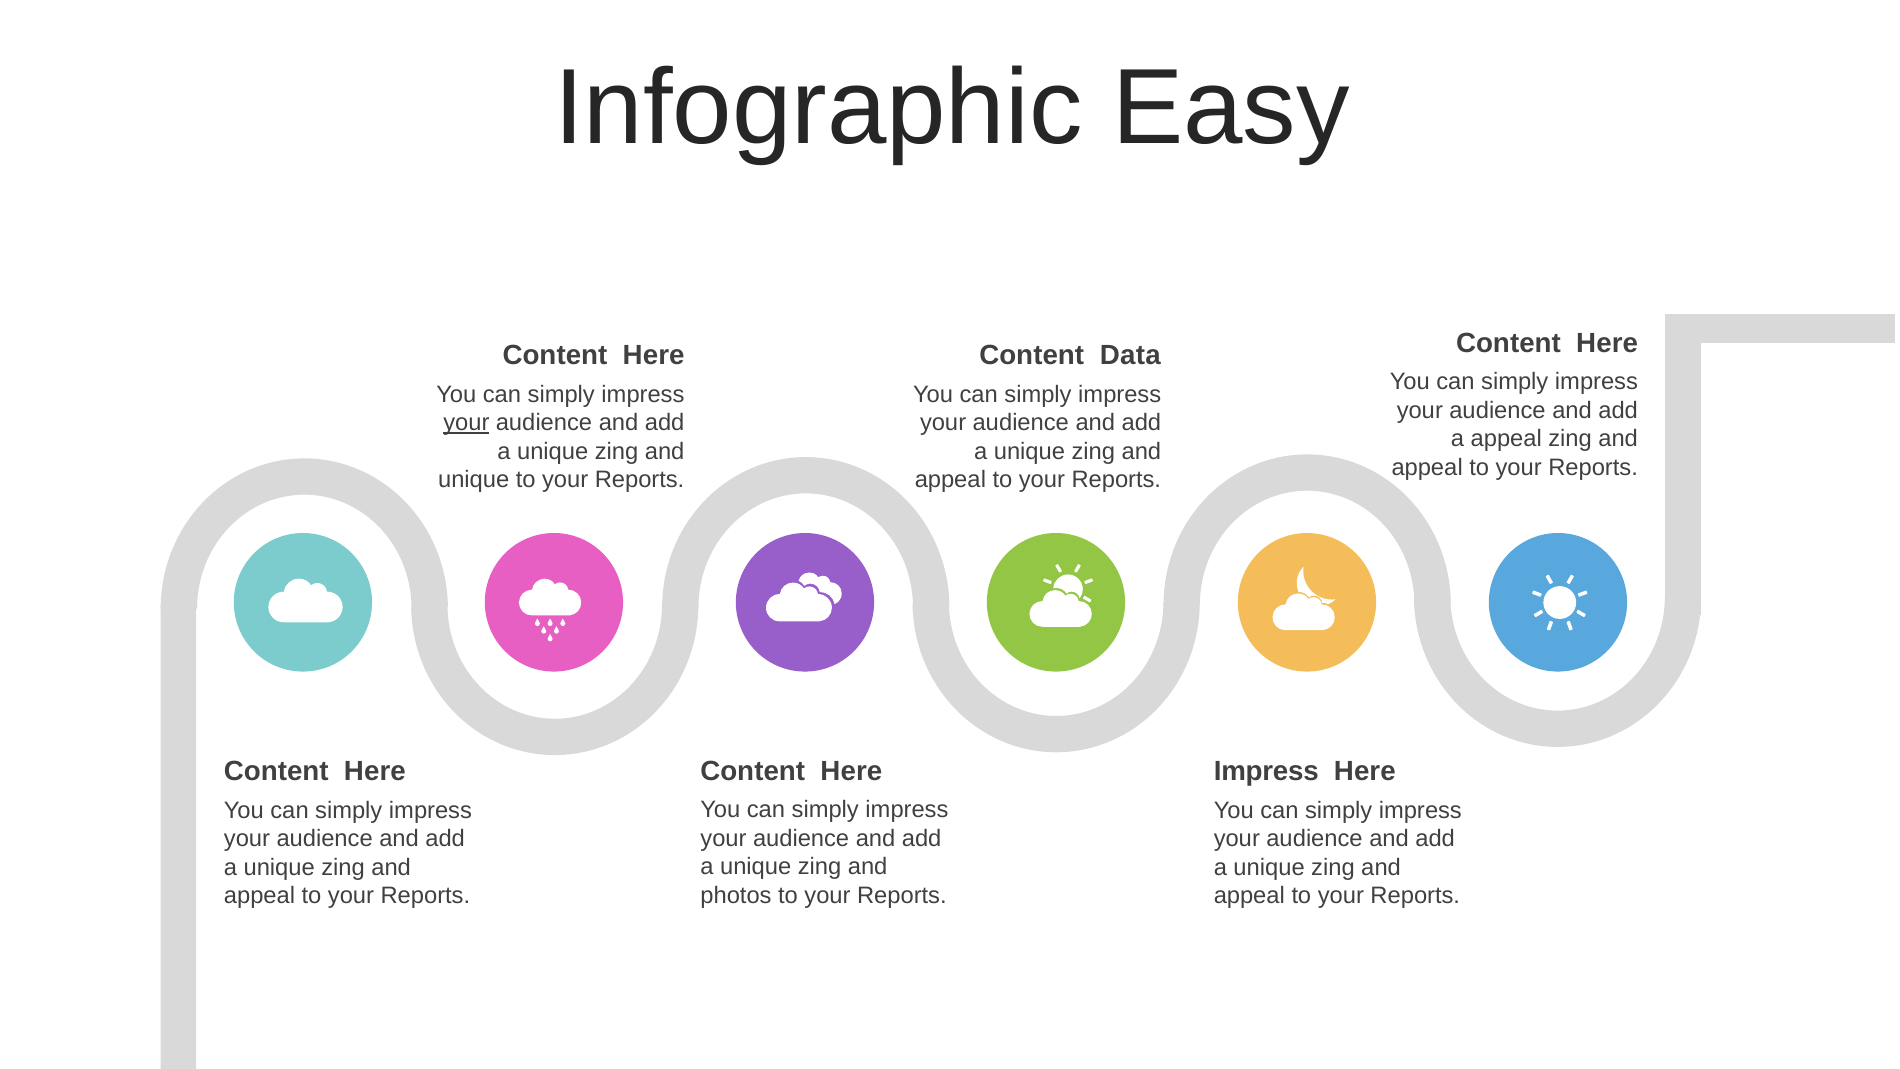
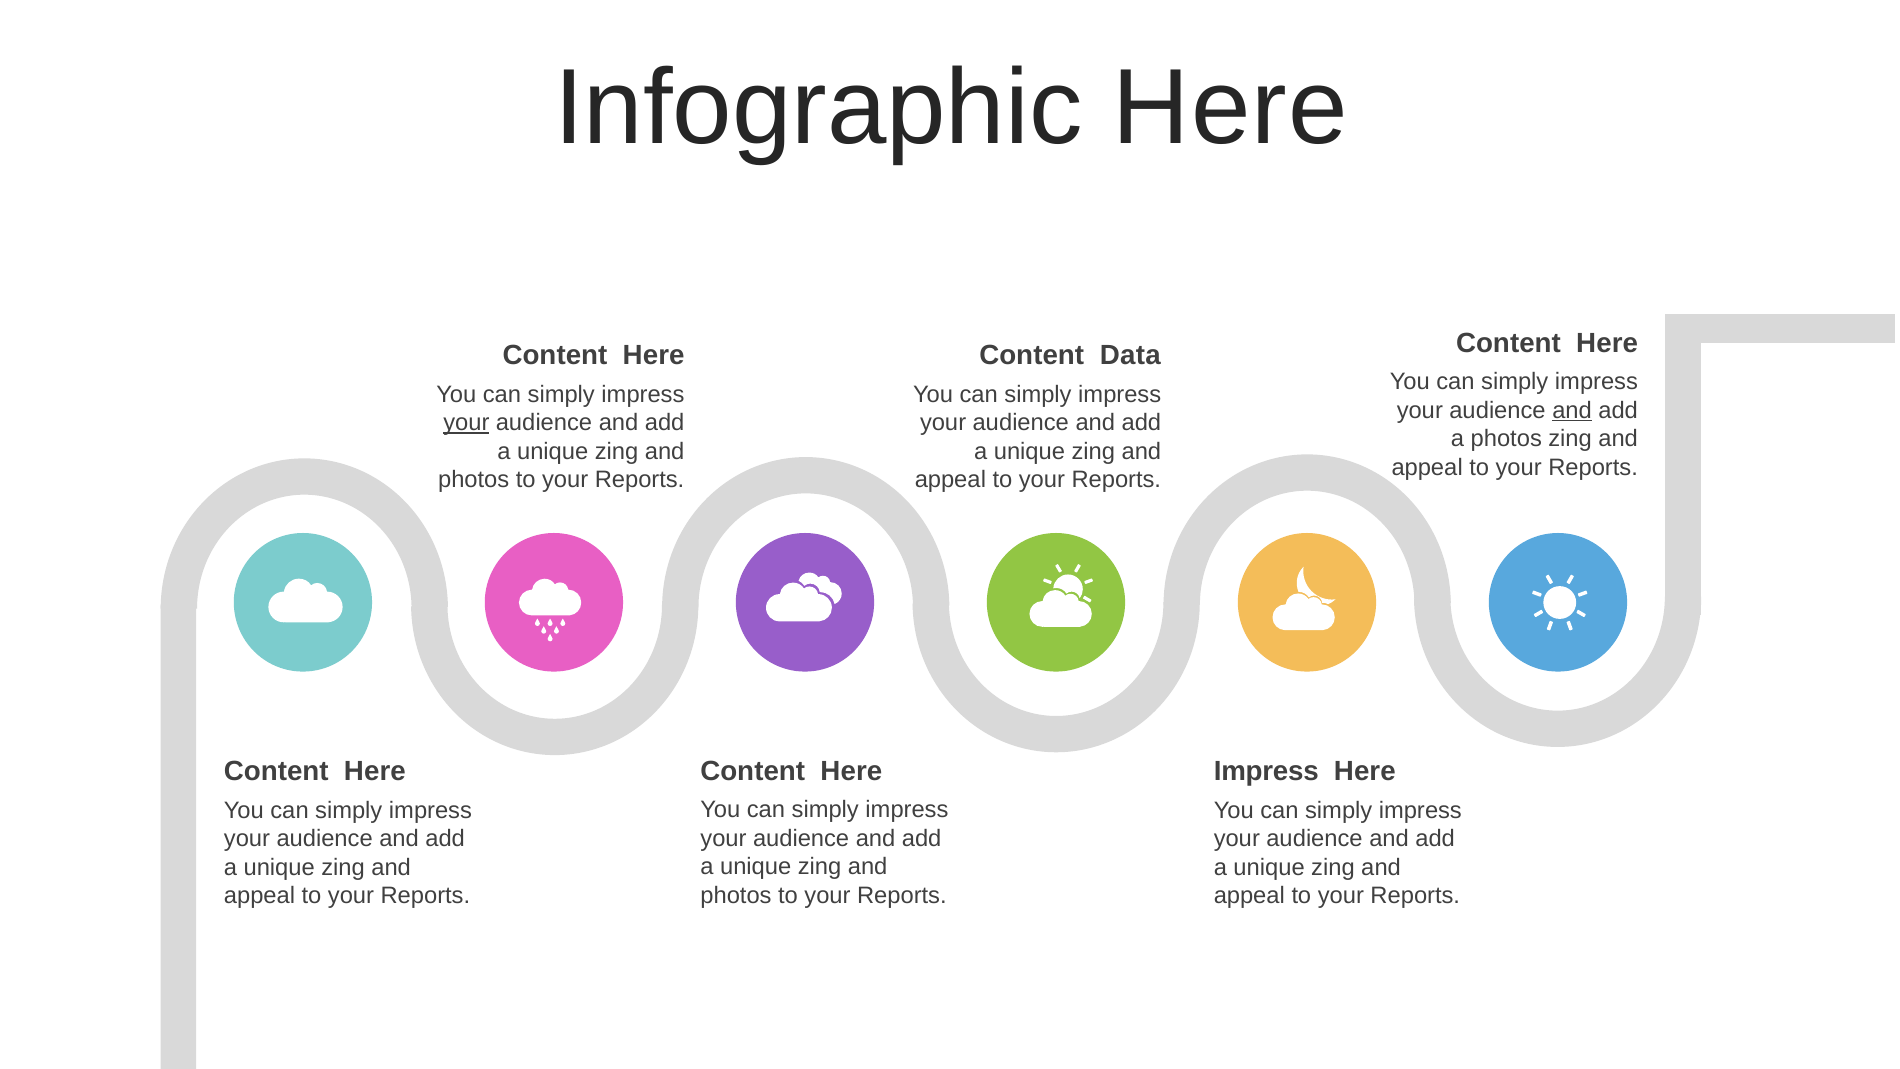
Infographic Easy: Easy -> Here
and at (1572, 410) underline: none -> present
a appeal: appeal -> photos
unique at (474, 480): unique -> photos
